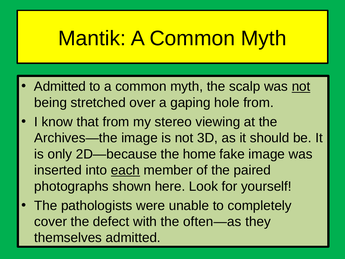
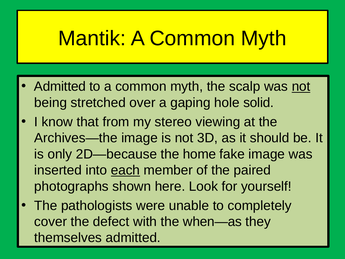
hole from: from -> solid
often—as: often—as -> when—as
